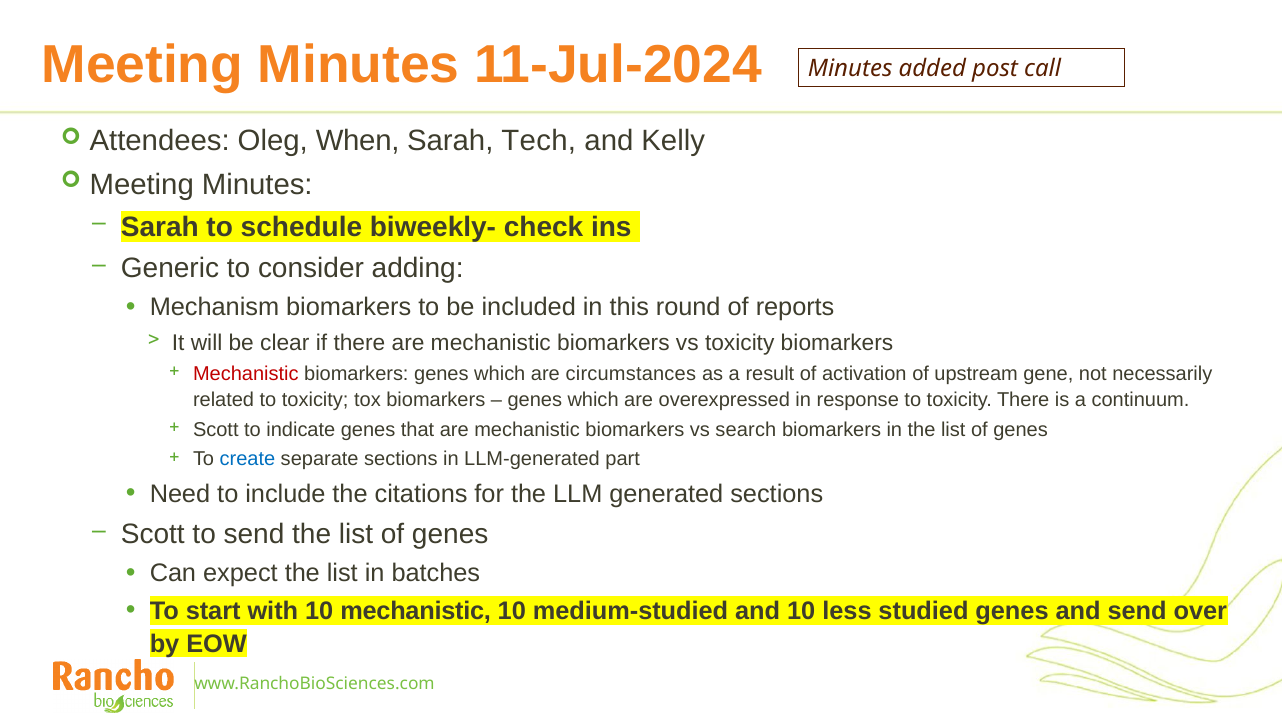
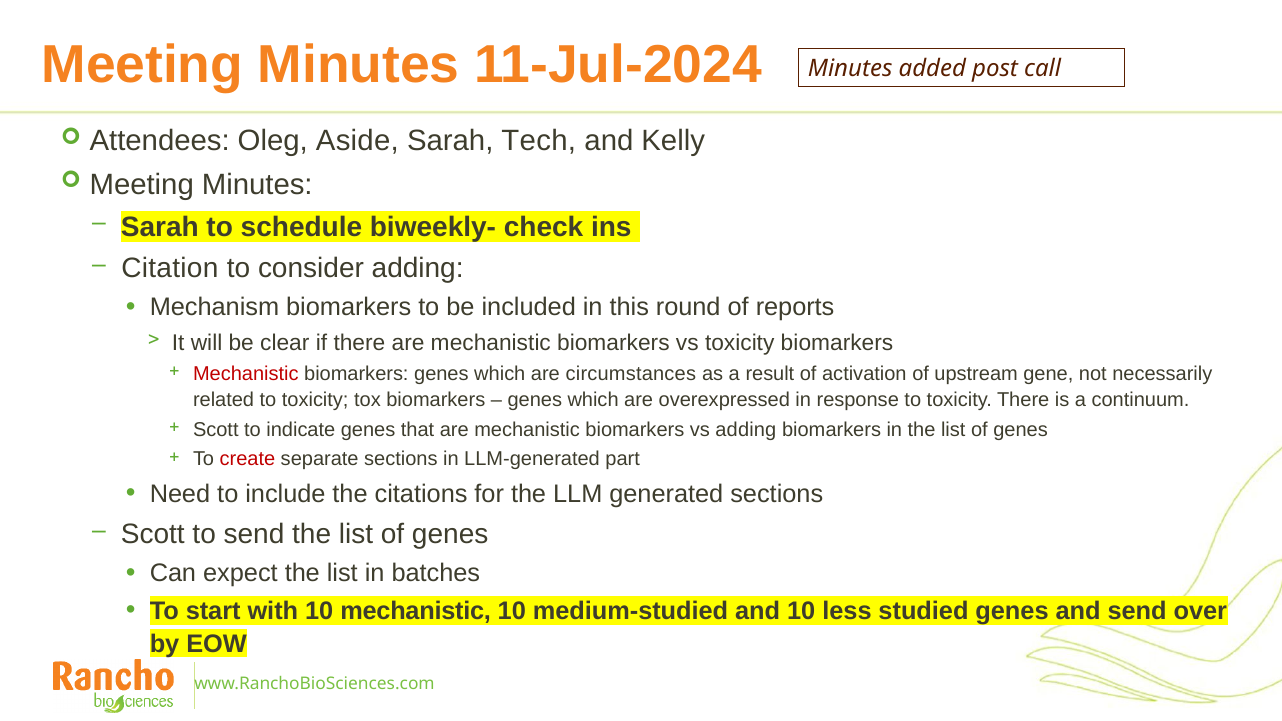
When: When -> Aside
Generic: Generic -> Citation
vs search: search -> adding
create colour: blue -> red
